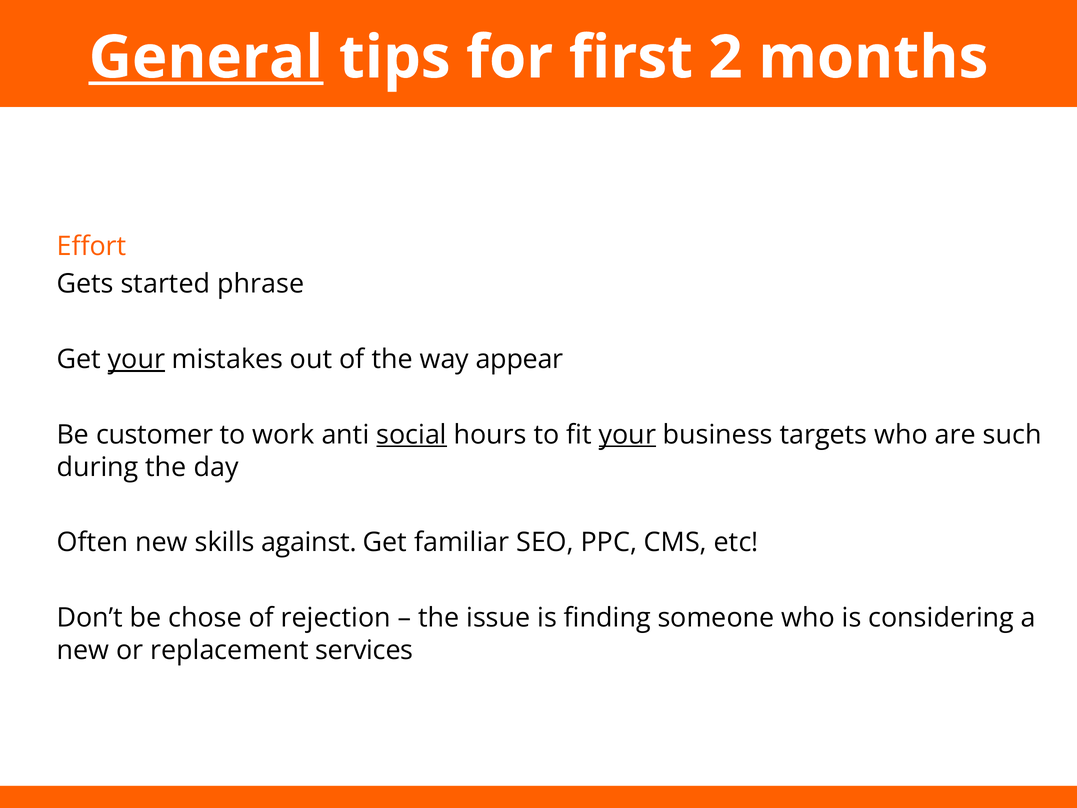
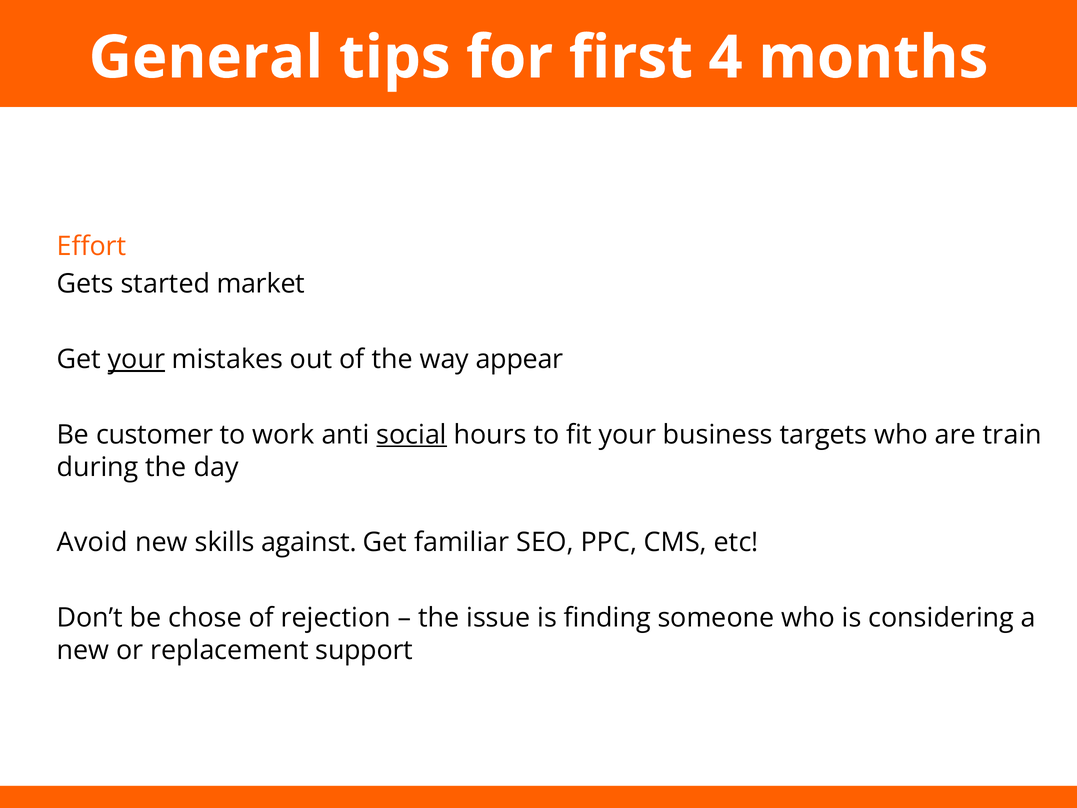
General underline: present -> none
2: 2 -> 4
phrase: phrase -> market
your at (627, 435) underline: present -> none
such: such -> train
Often: Often -> Avoid
services: services -> support
